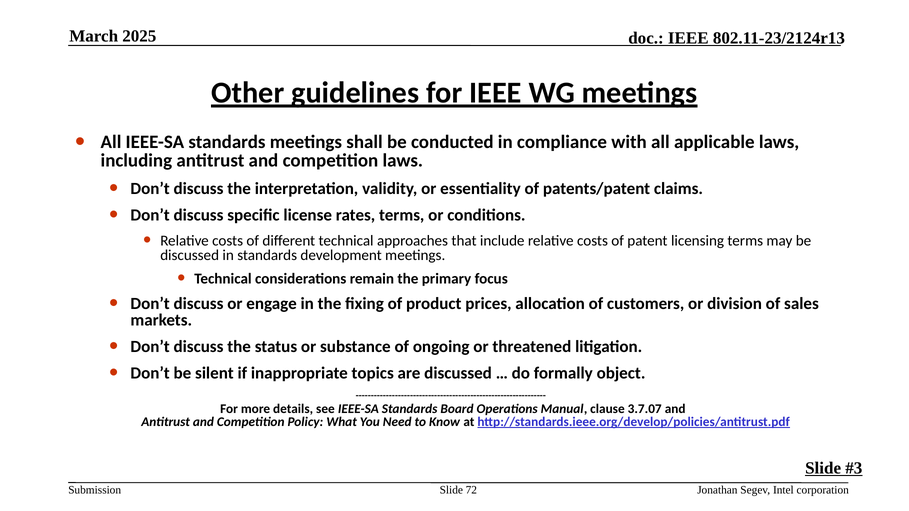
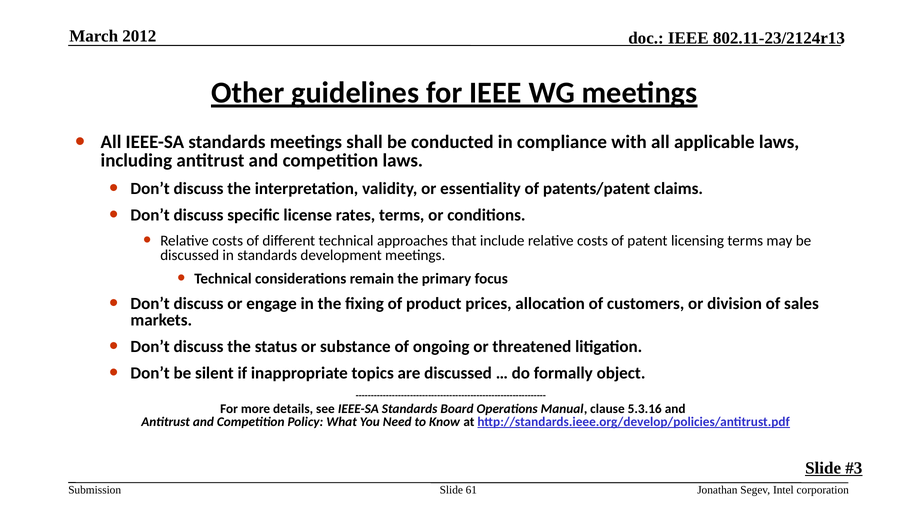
2025: 2025 -> 2012
3.7.07: 3.7.07 -> 5.3.16
72: 72 -> 61
